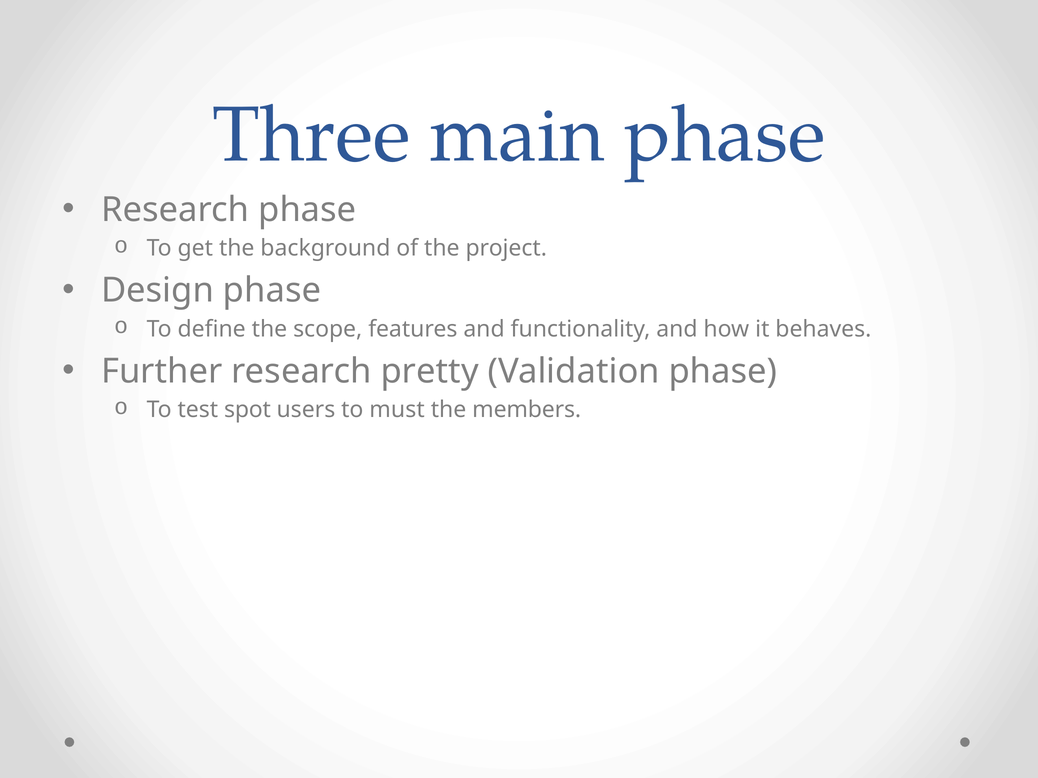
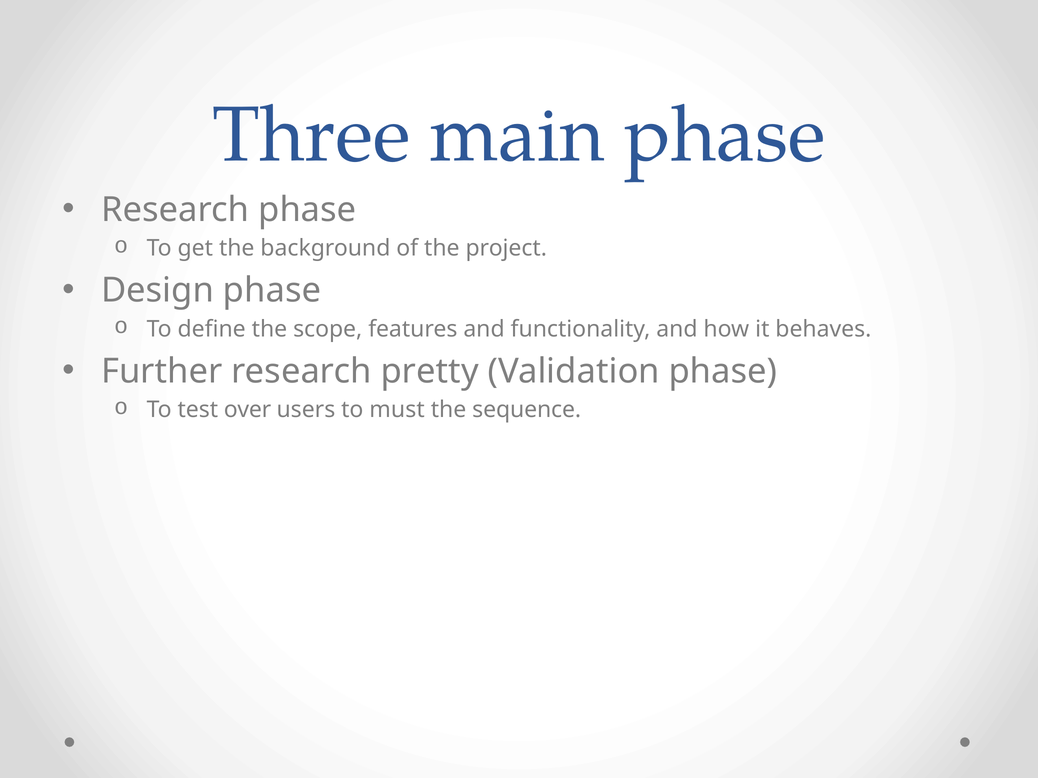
spot: spot -> over
members: members -> sequence
